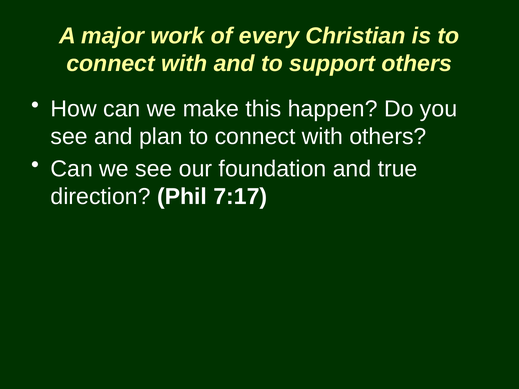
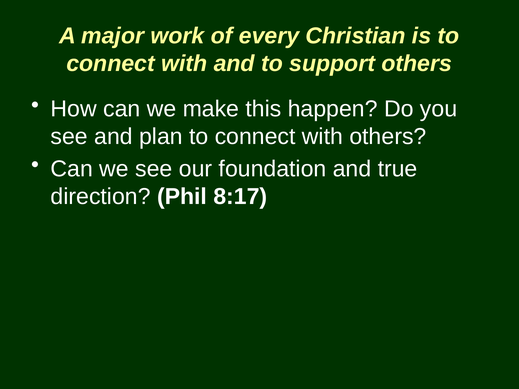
7:17: 7:17 -> 8:17
